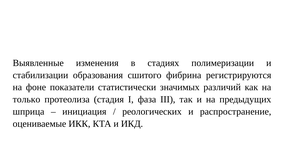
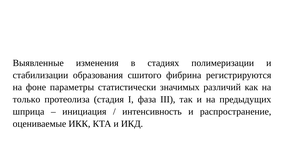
показатели: показатели -> параметры
реологических: реологических -> интенсивность
